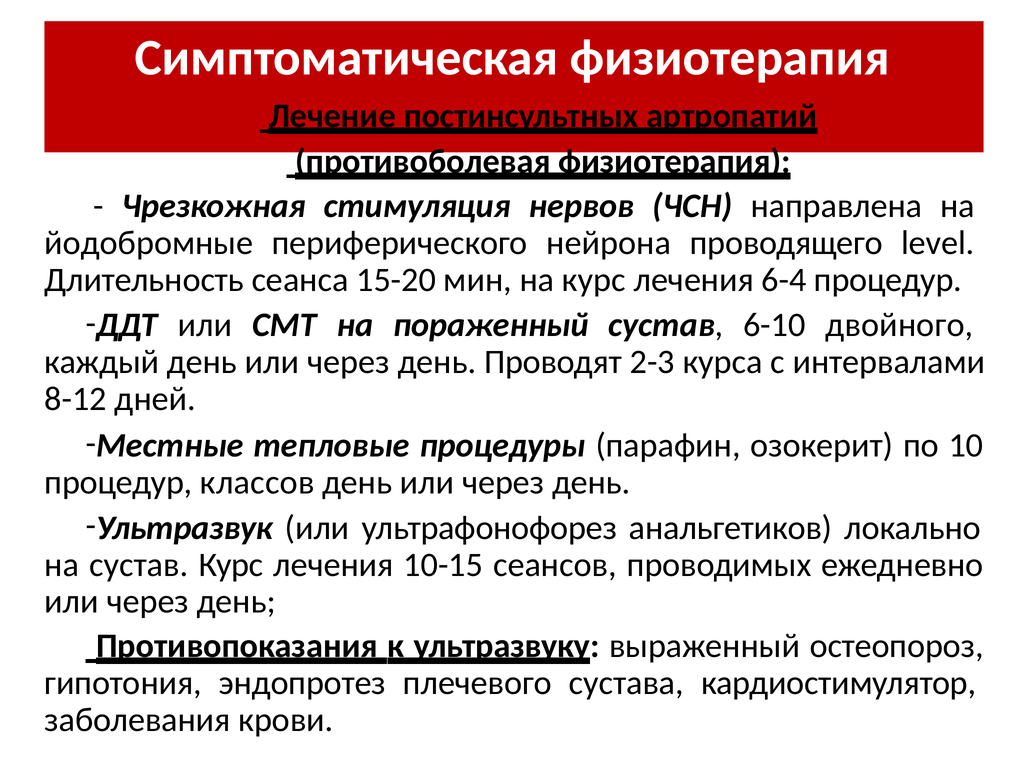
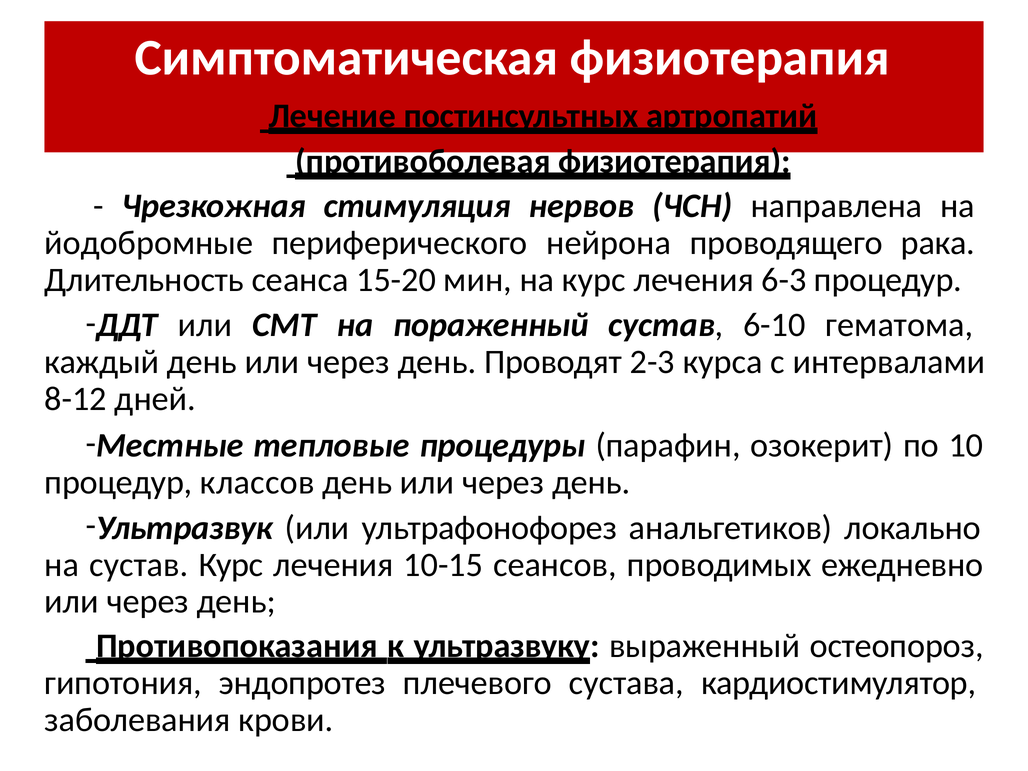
level: level -> рака
6-4: 6-4 -> 6-3
двойного: двойного -> гематома
